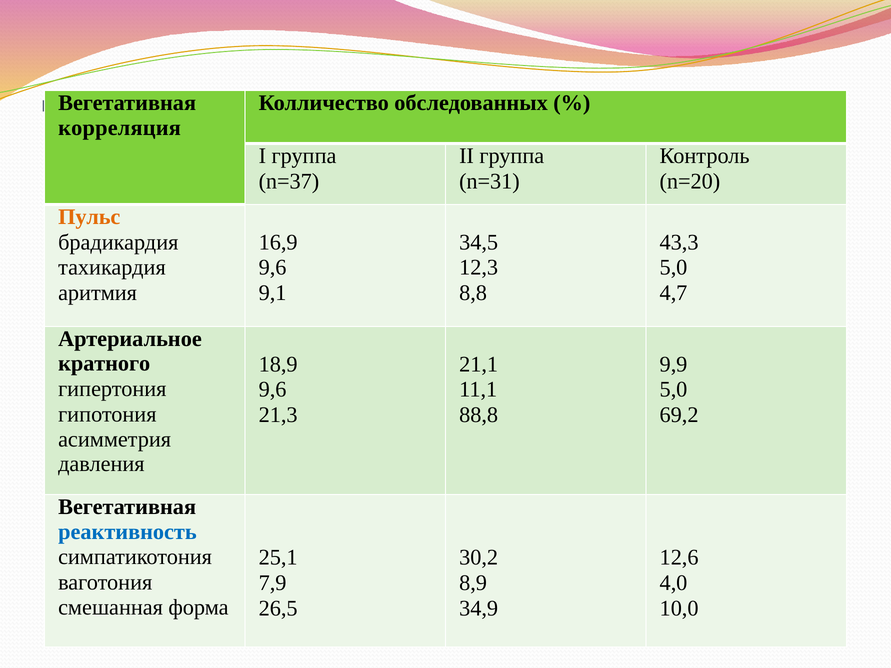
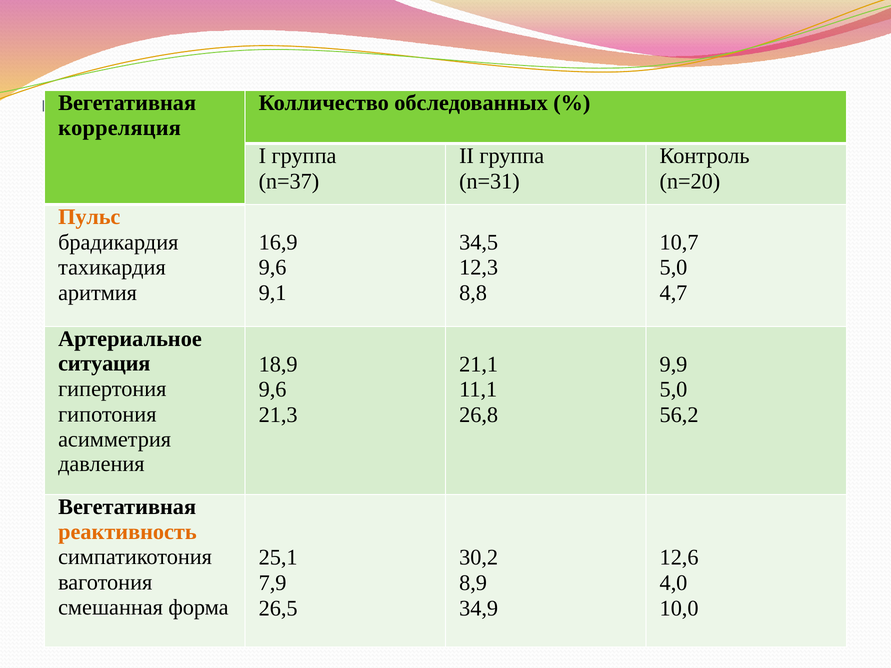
43,3: 43,3 -> 10,7
кратного: кратного -> ситуация
88,8: 88,8 -> 26,8
69,2: 69,2 -> 56,2
реактивность colour: blue -> orange
